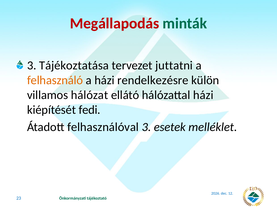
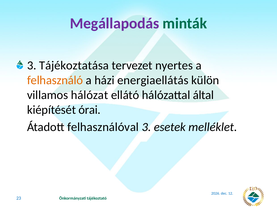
Megállapodás colour: red -> purple
juttatni: juttatni -> nyertes
rendelkezésre: rendelkezésre -> energiaellátás
hálózattal házi: házi -> által
fedi: fedi -> órai
